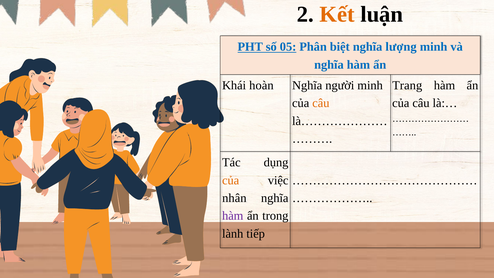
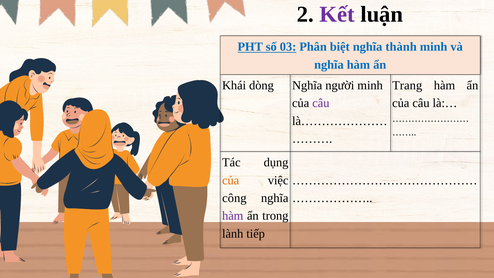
Kết colour: orange -> purple
05: 05 -> 03
lượng: lượng -> thành
hoàn: hoàn -> dòng
câu at (321, 103) colour: orange -> purple
nhân: nhân -> công
